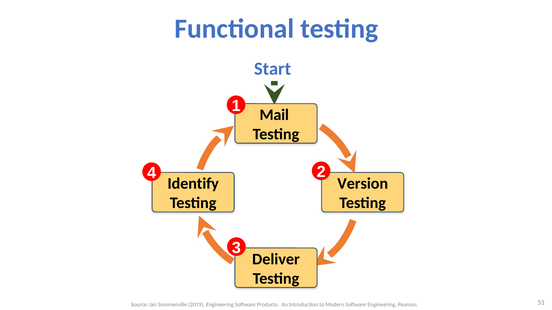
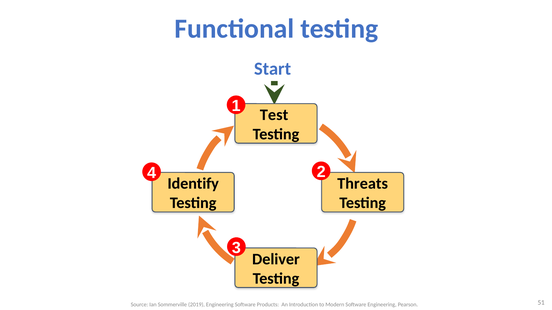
Mail: Mail -> Test
Version: Version -> Threats
